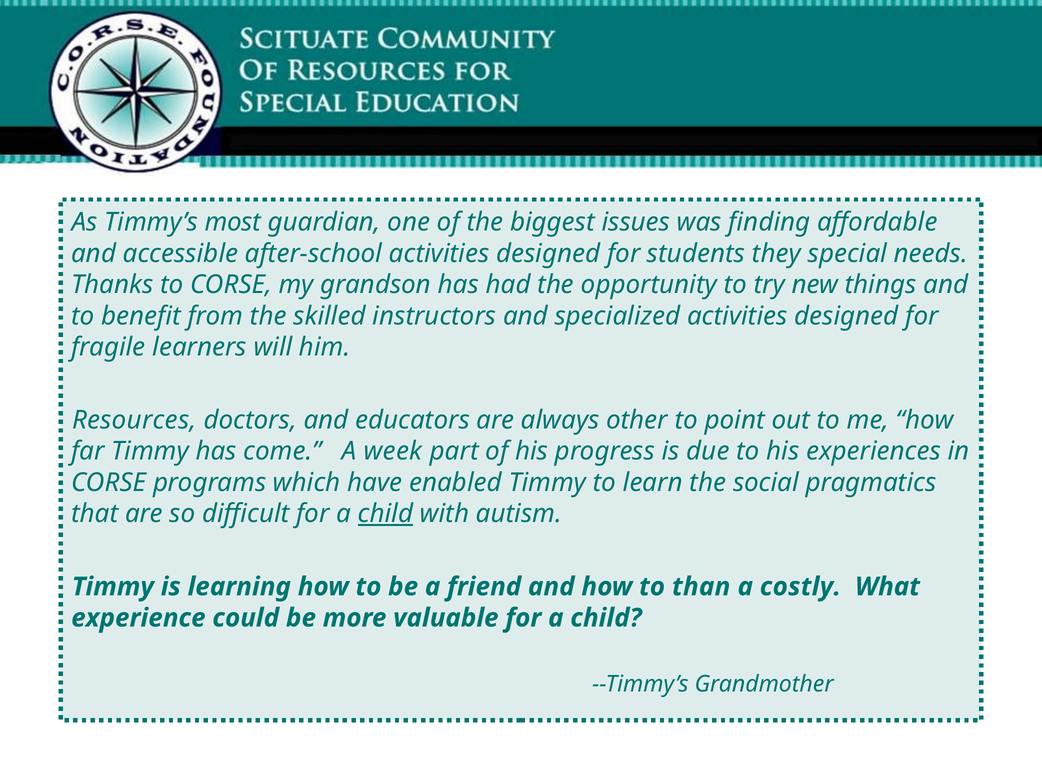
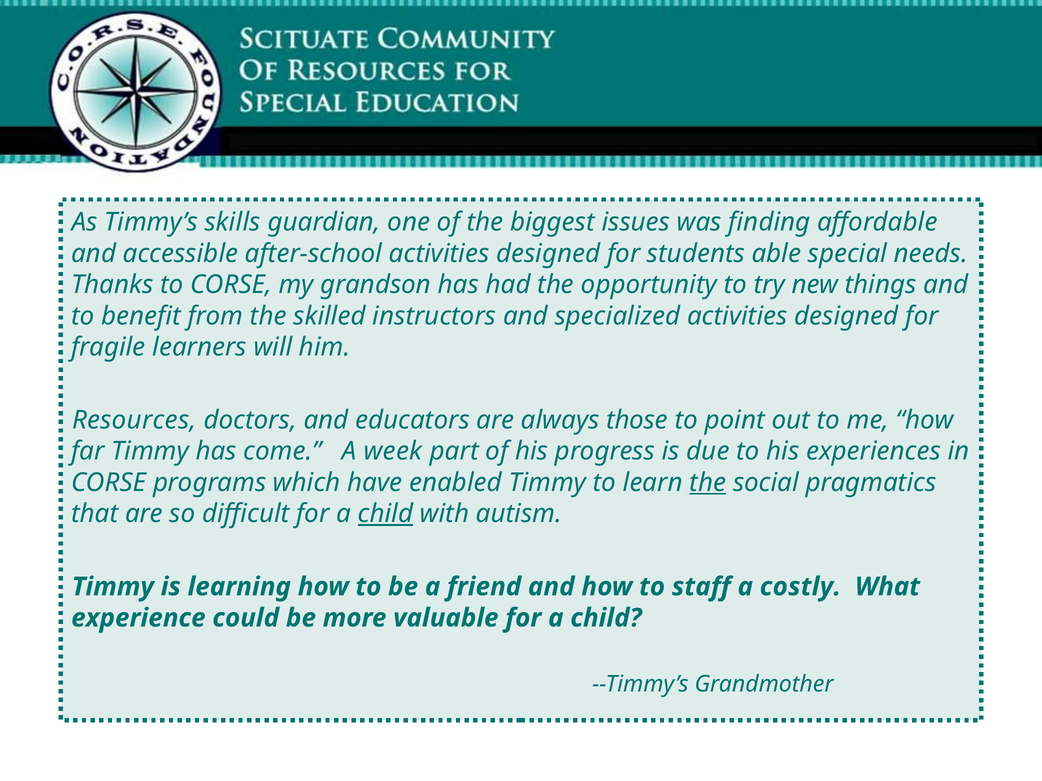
most: most -> skills
they: they -> able
other: other -> those
the at (708, 483) underline: none -> present
than: than -> staff
